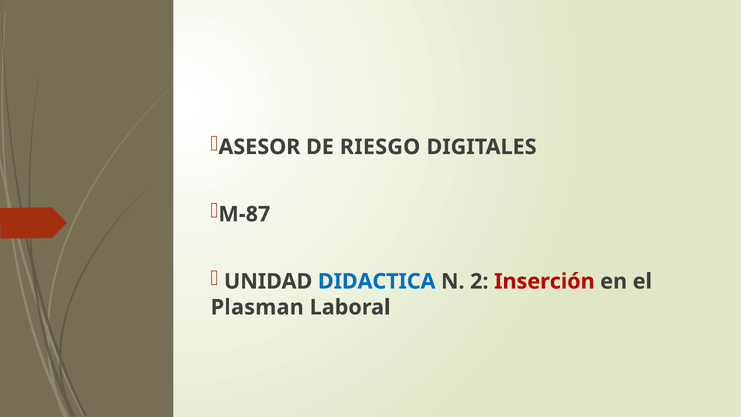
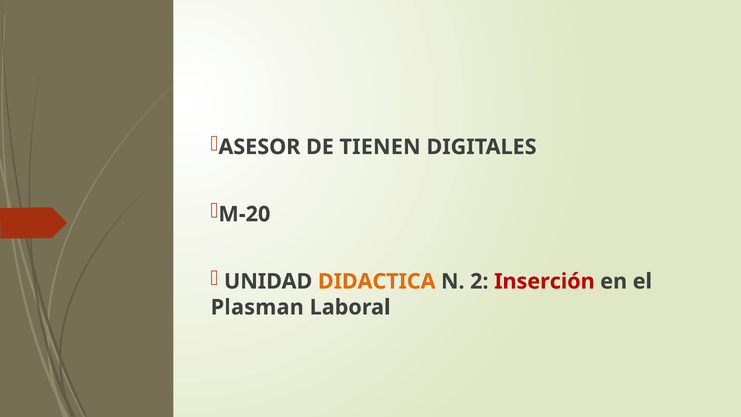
RIESGO: RIESGO -> TIENEN
M-87: M-87 -> M-20
DIDACTICA colour: blue -> orange
